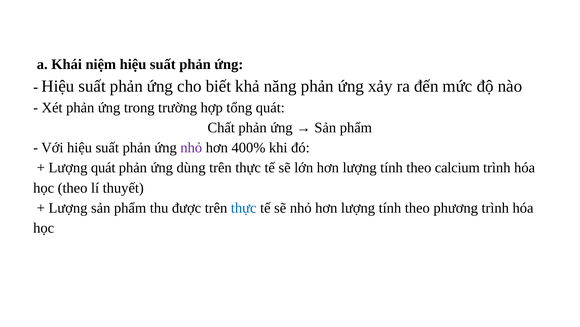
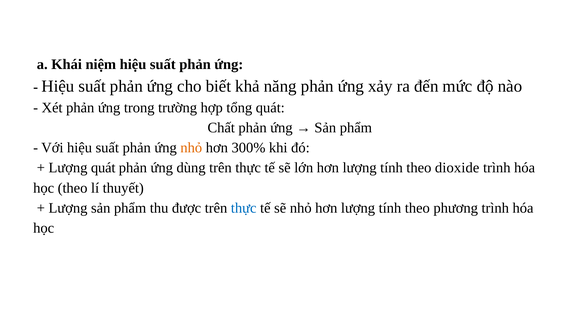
nhỏ at (191, 147) colour: purple -> orange
400%: 400% -> 300%
calcium: calcium -> dioxide
